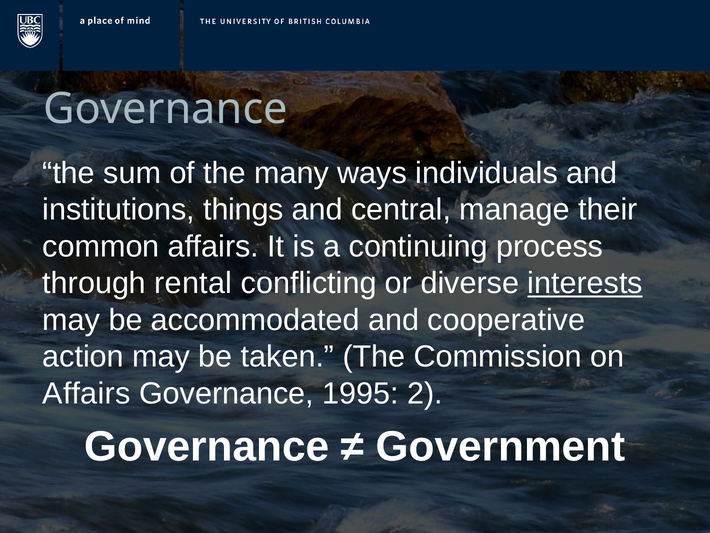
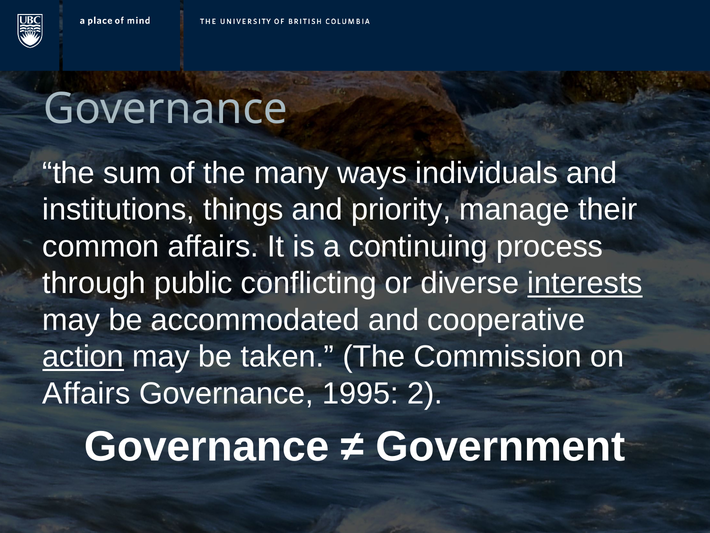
central: central -> priority
rental: rental -> public
action underline: none -> present
